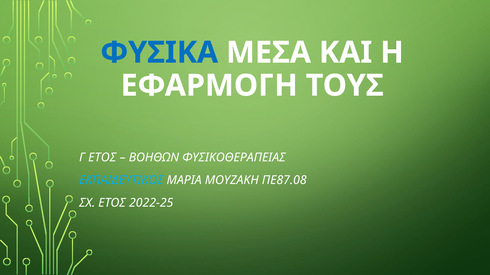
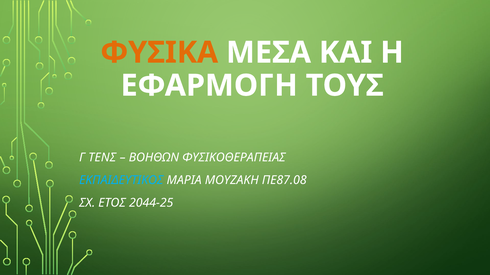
ΦΥΣΙΚΑ colour: blue -> orange
Γ ΕΤΟΣ: ΕΤΟΣ -> ΤΕΝΣ
2022-25: 2022-25 -> 2044-25
